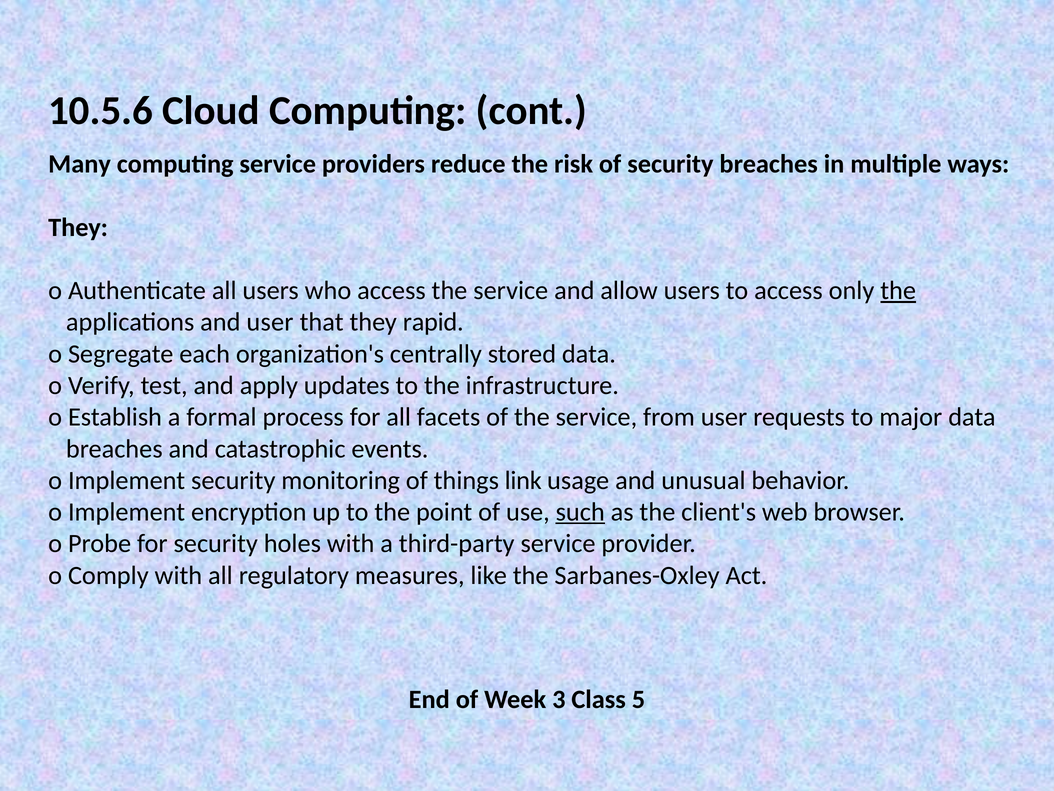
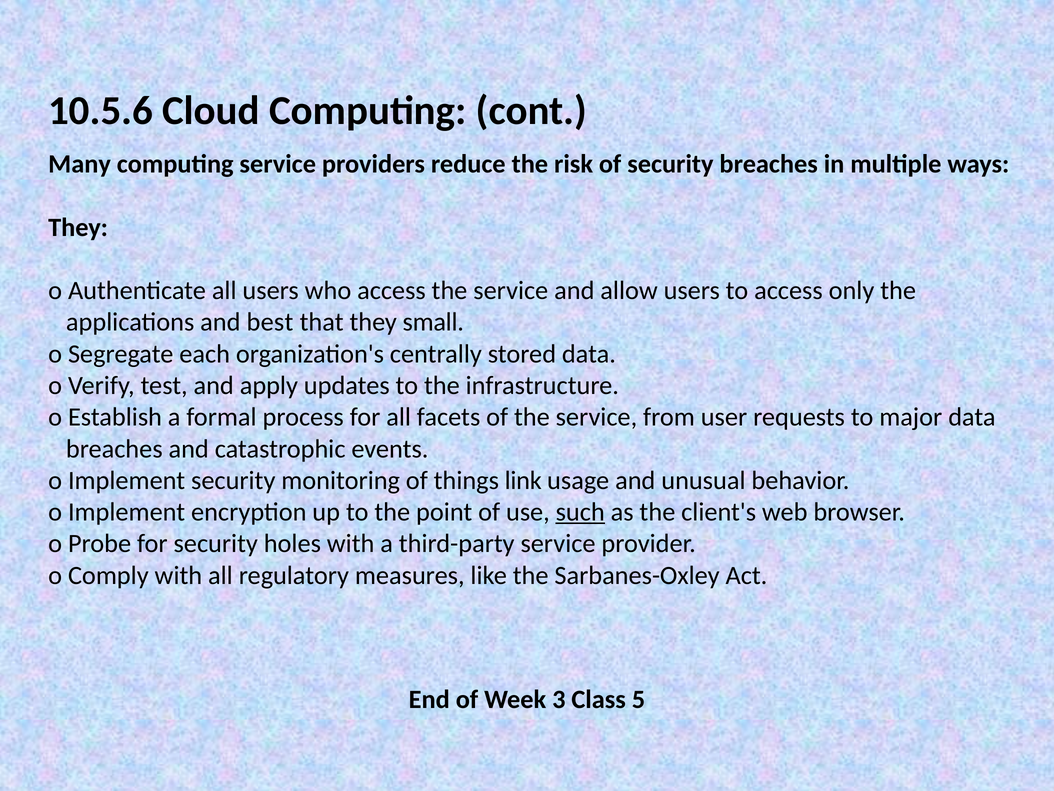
the at (898, 290) underline: present -> none
and user: user -> best
rapid: rapid -> small
